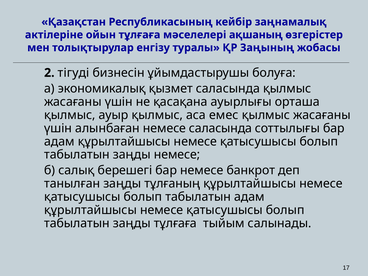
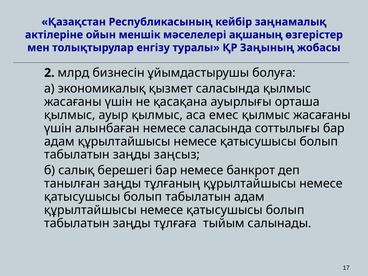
ойын тұлғаға: тұлғаға -> меншік
тігуді: тігуді -> млрд
заңды немесе: немесе -> заңсыз
